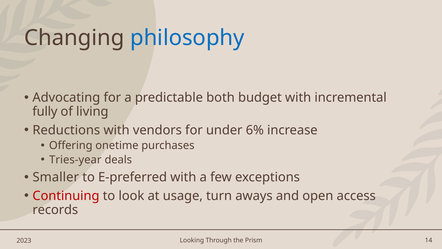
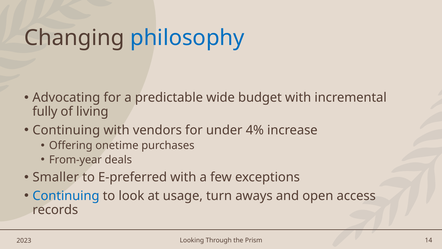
both: both -> wide
Reductions at (66, 130): Reductions -> Continuing
6%: 6% -> 4%
Tries-year: Tries-year -> From-year
Continuing at (66, 196) colour: red -> blue
